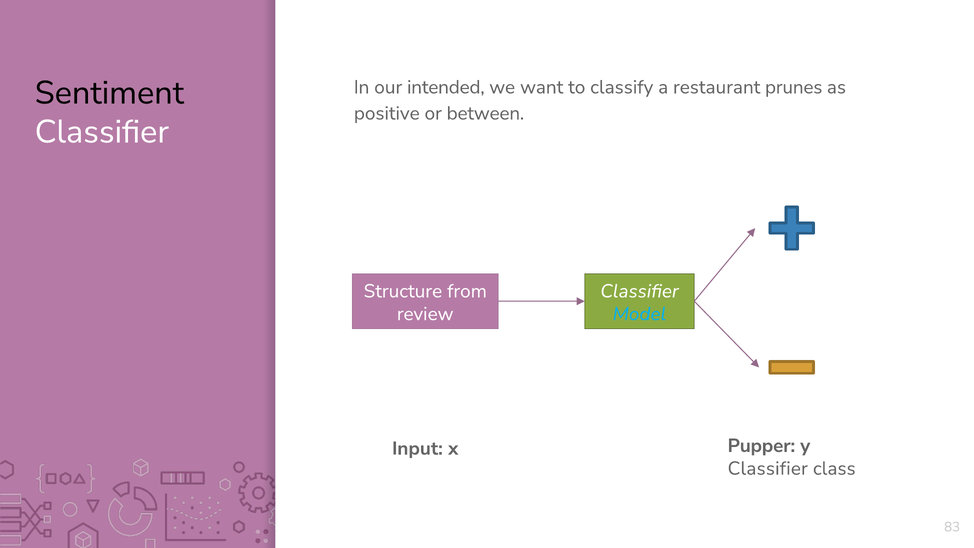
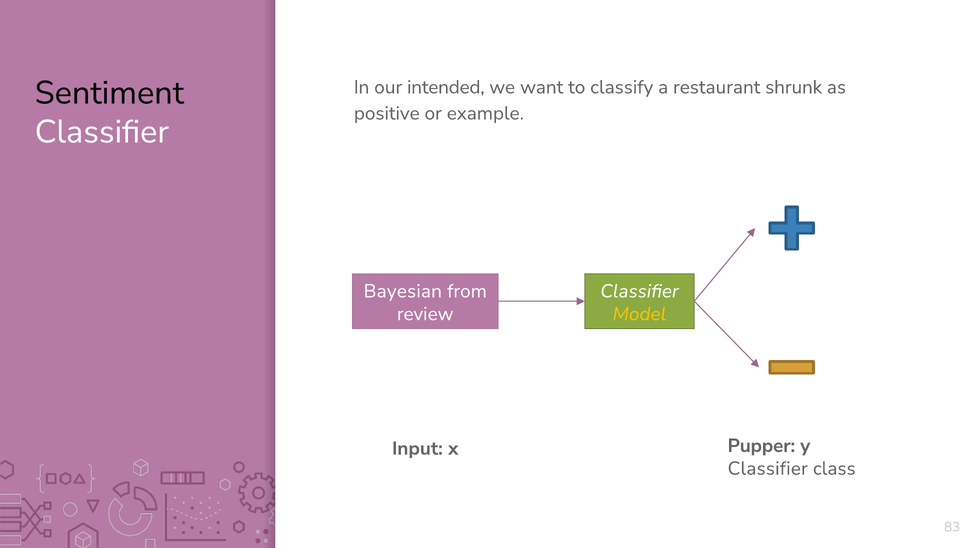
prunes: prunes -> shrunk
between: between -> example
Structure: Structure -> Bayesian
Model colour: light blue -> yellow
